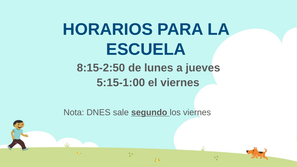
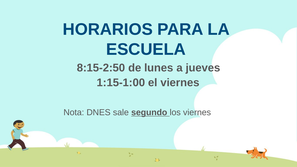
5:15-1:00: 5:15-1:00 -> 1:15-1:00
